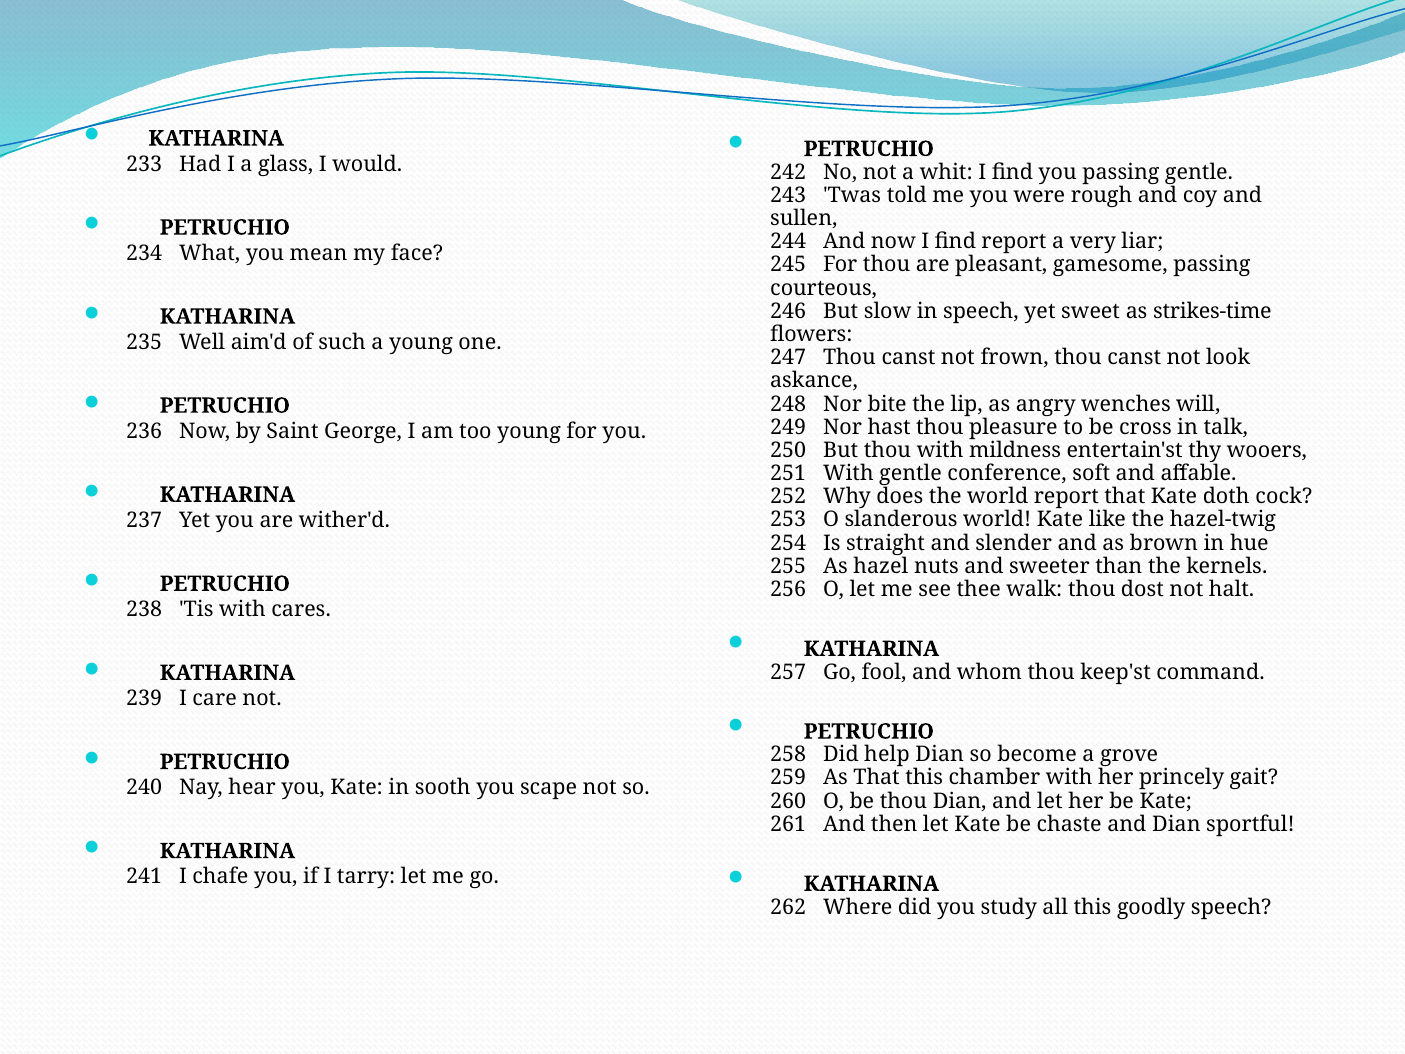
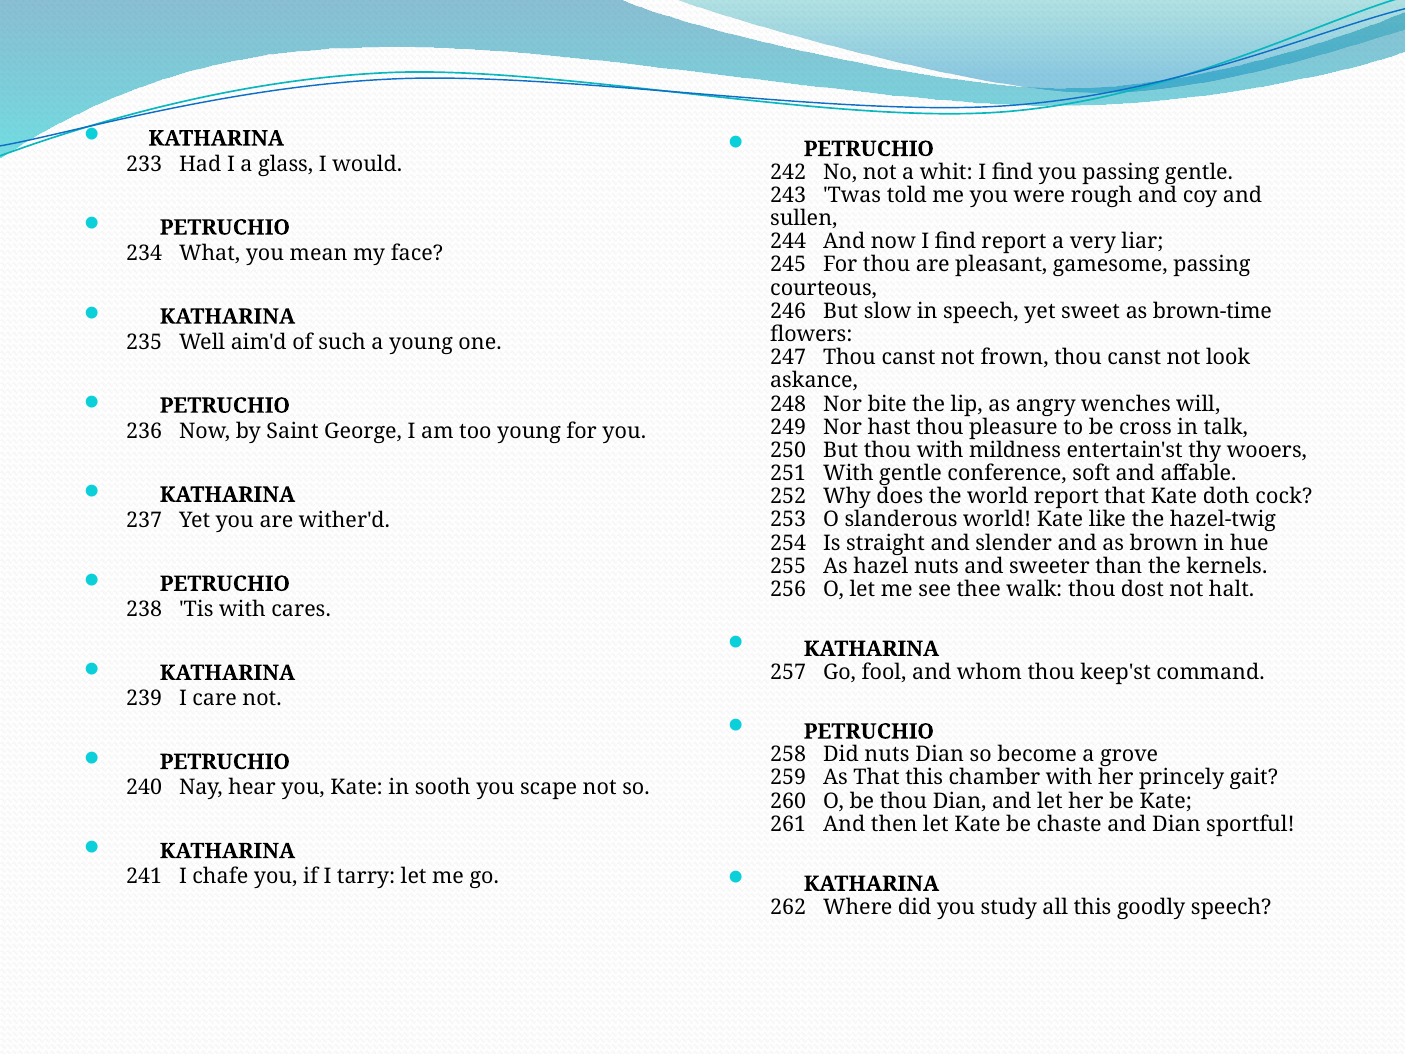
strikes-time: strikes-time -> brown-time
Did help: help -> nuts
